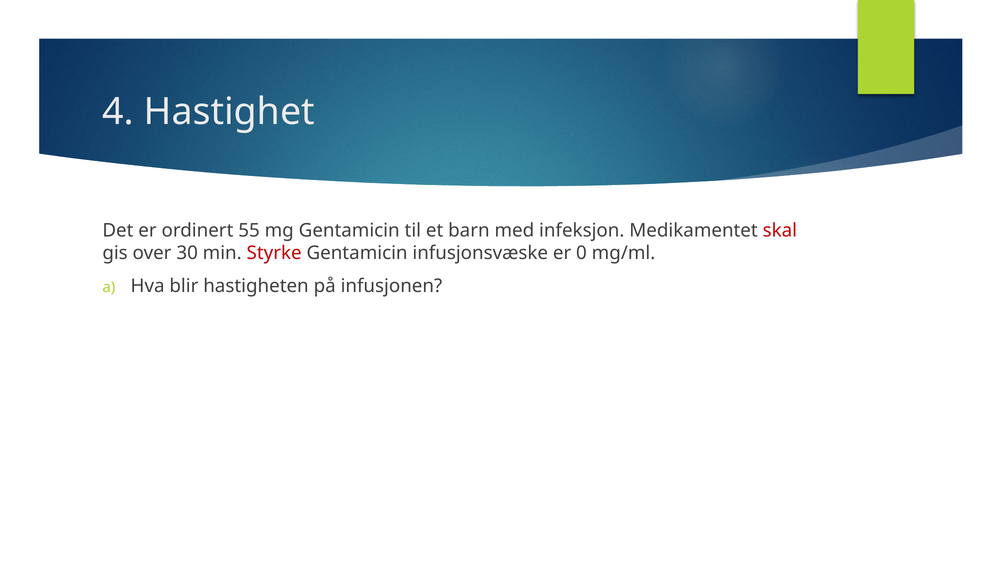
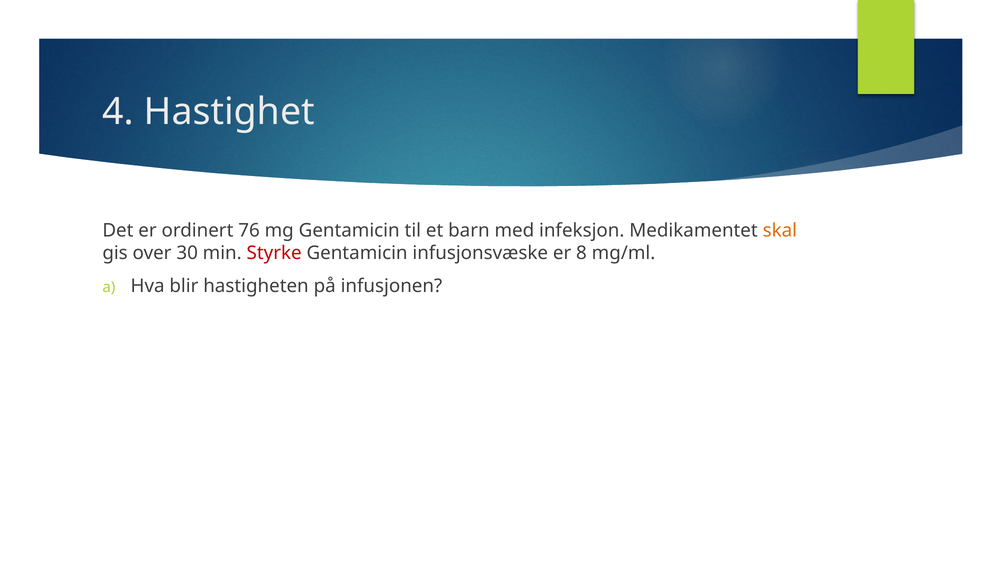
55: 55 -> 76
skal colour: red -> orange
0: 0 -> 8
